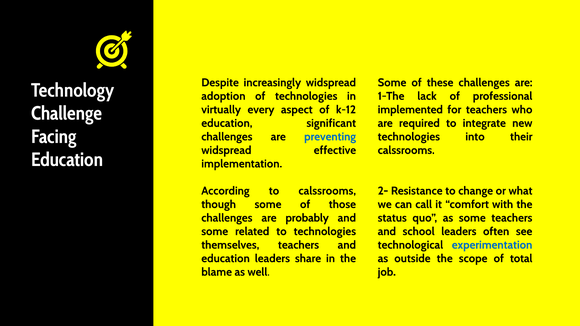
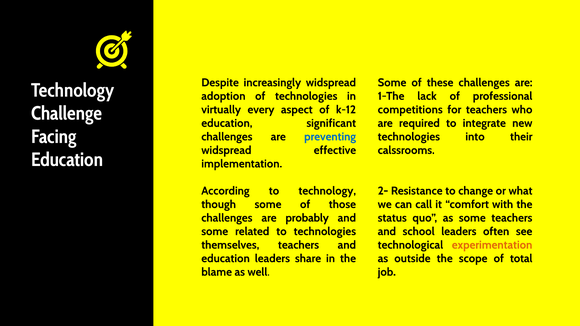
implemented: implemented -> competitions
to calssrooms: calssrooms -> technology
experimentation colour: blue -> orange
